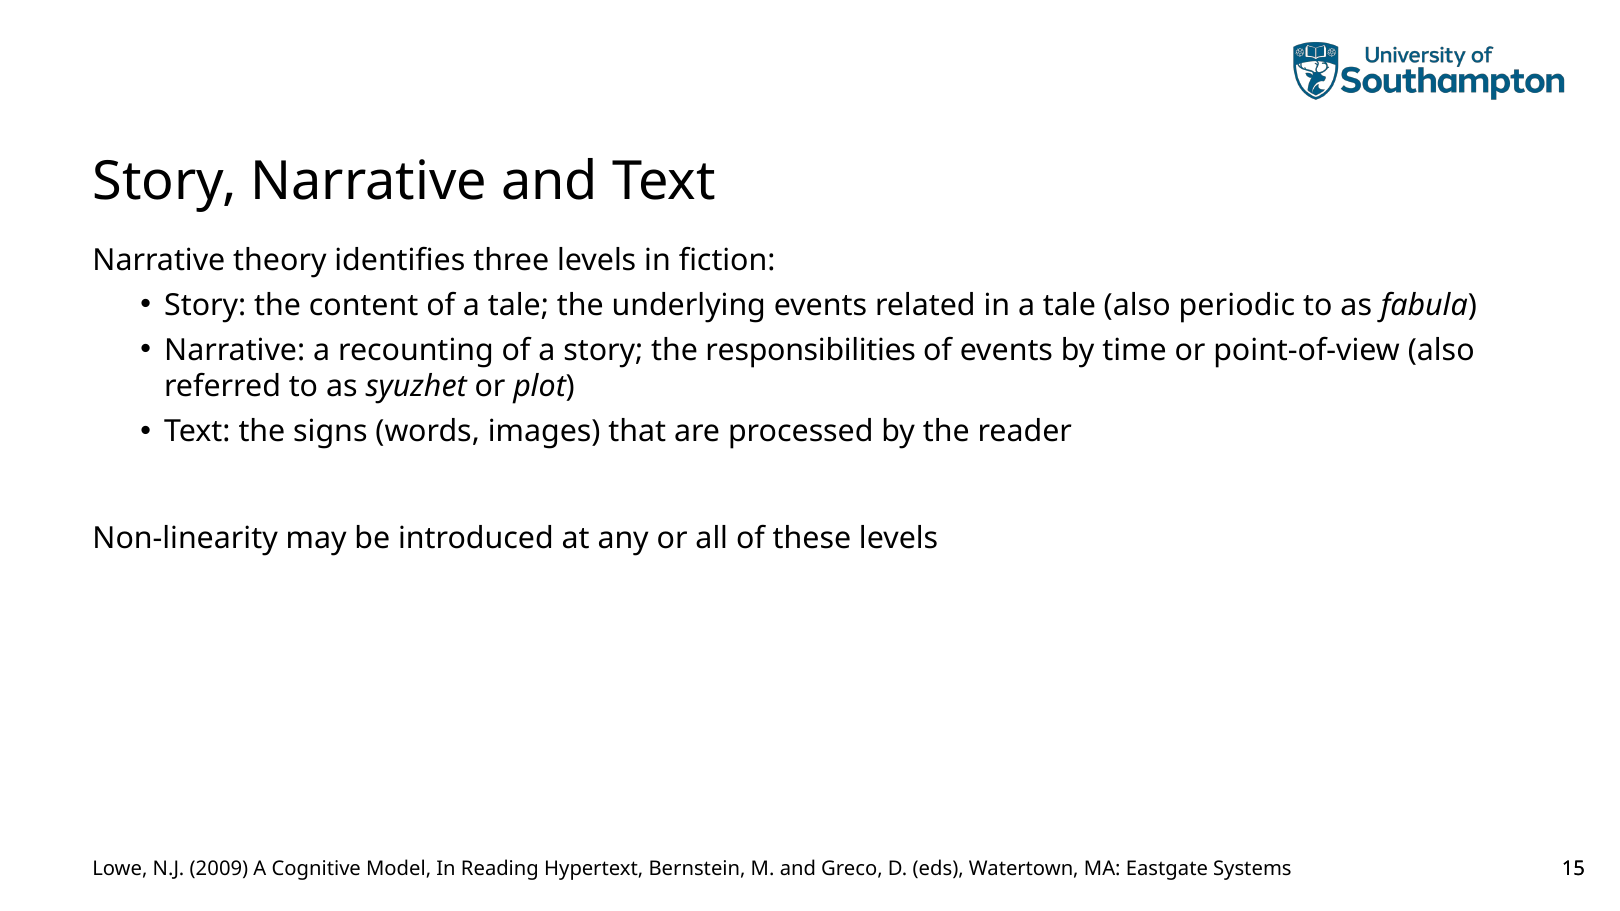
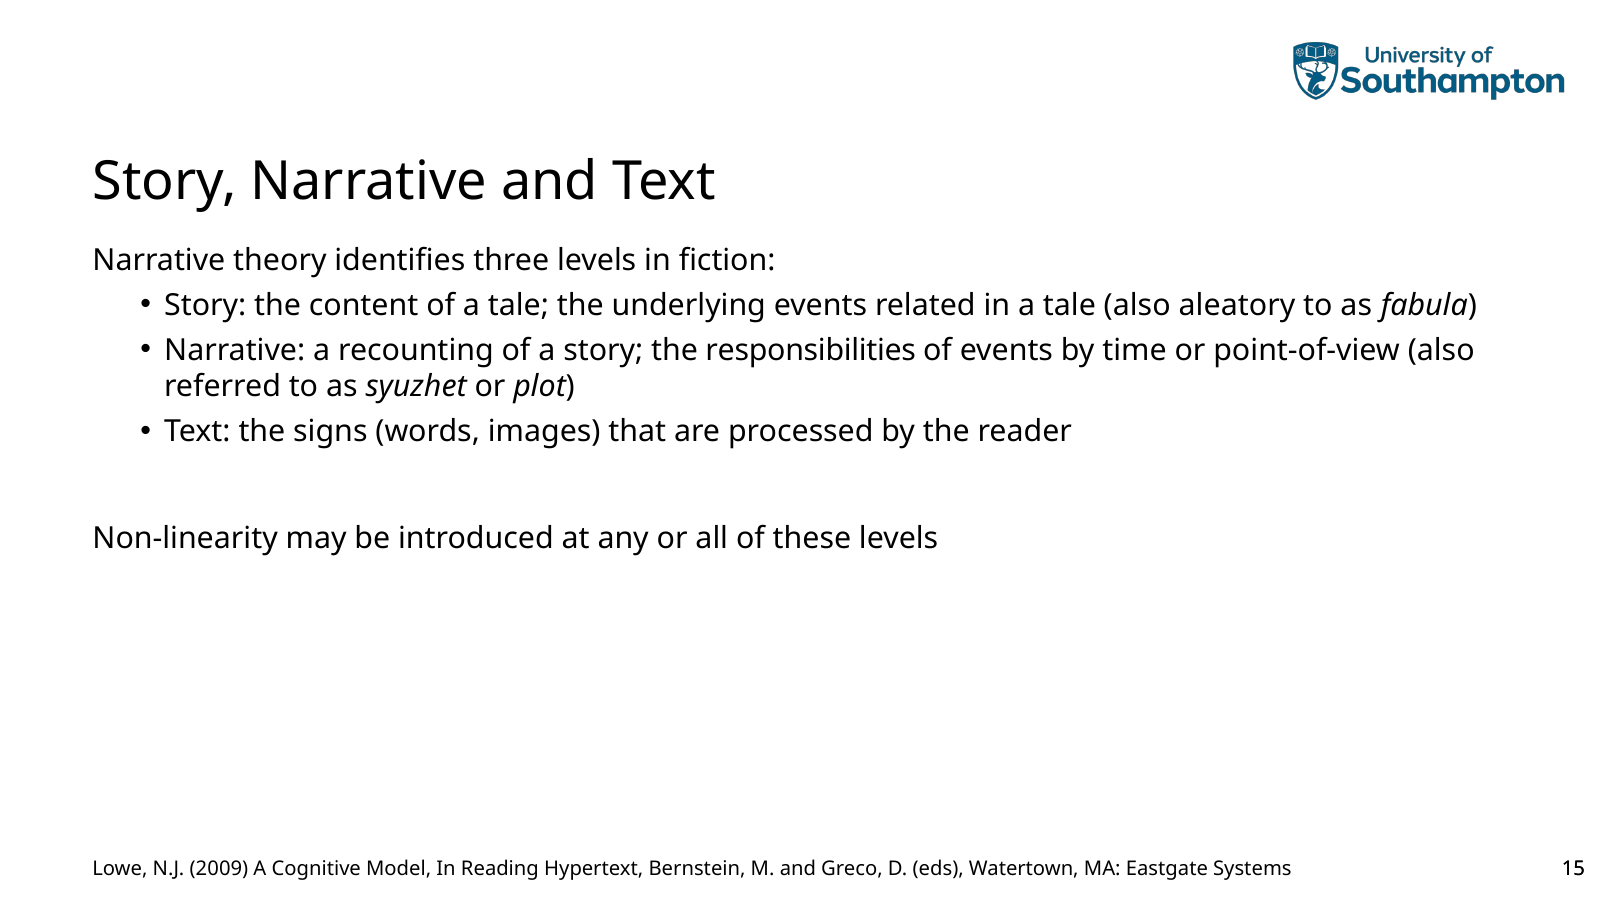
periodic: periodic -> aleatory
